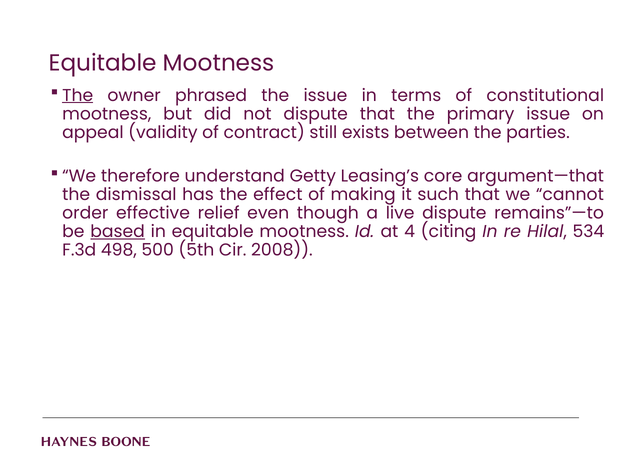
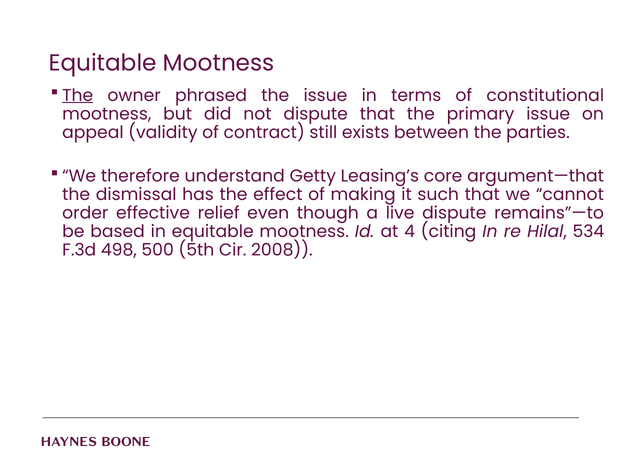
based underline: present -> none
